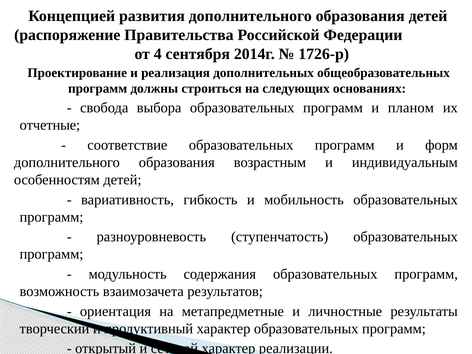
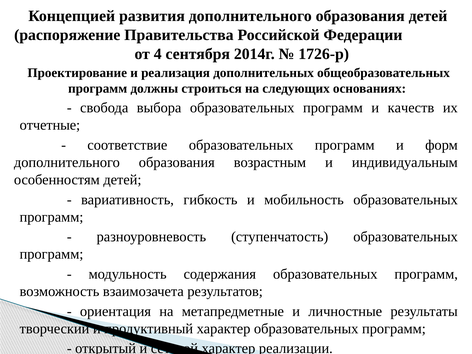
планом: планом -> качеств
